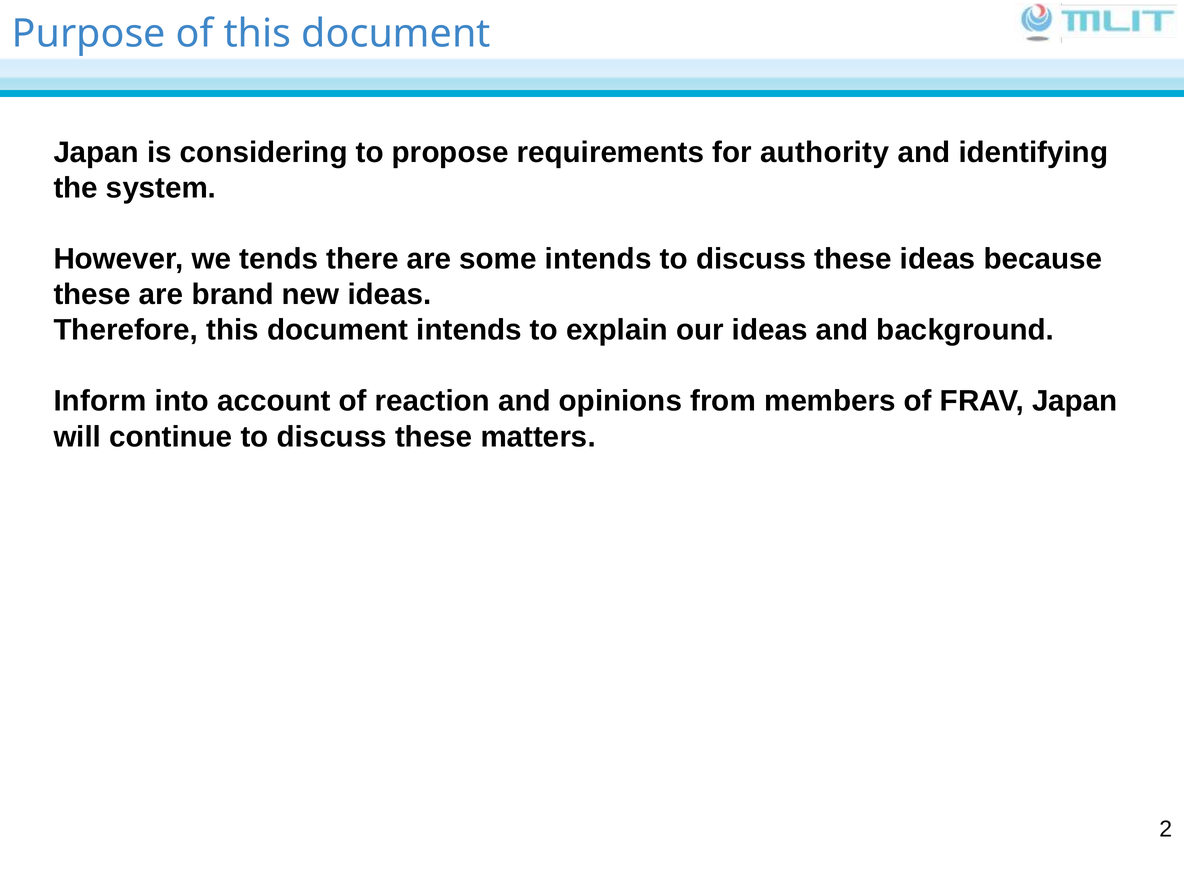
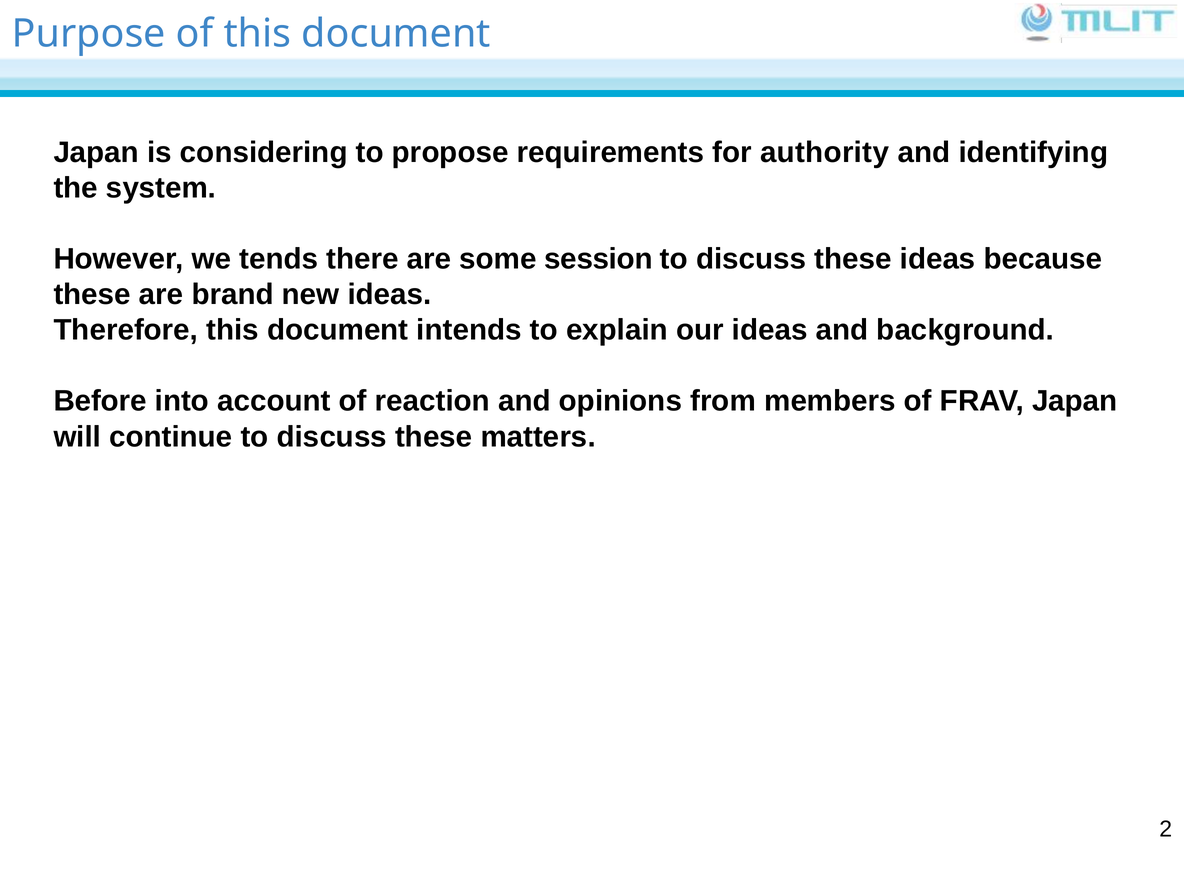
some intends: intends -> session
Inform: Inform -> Before
